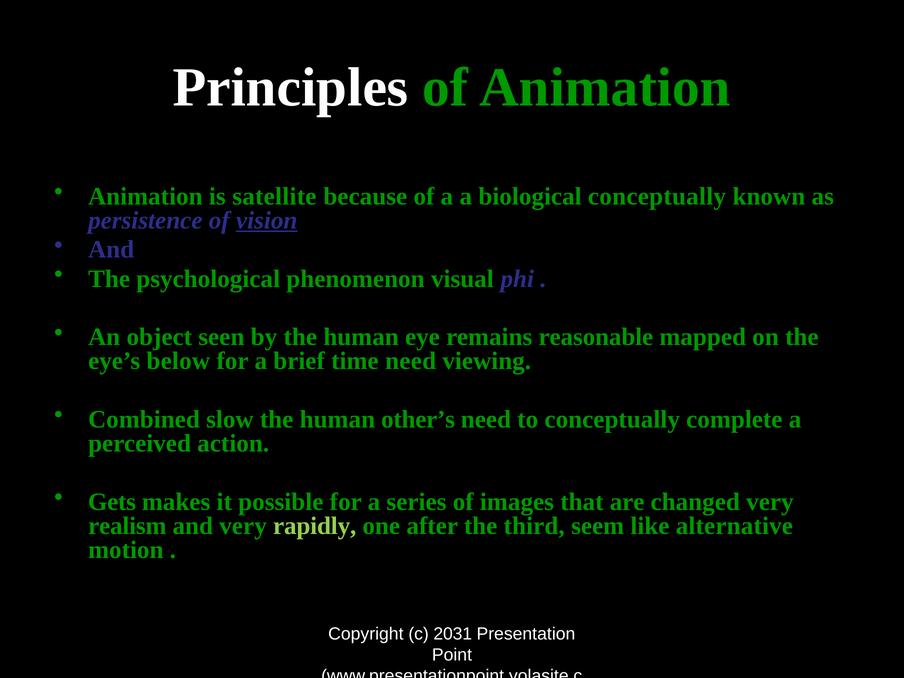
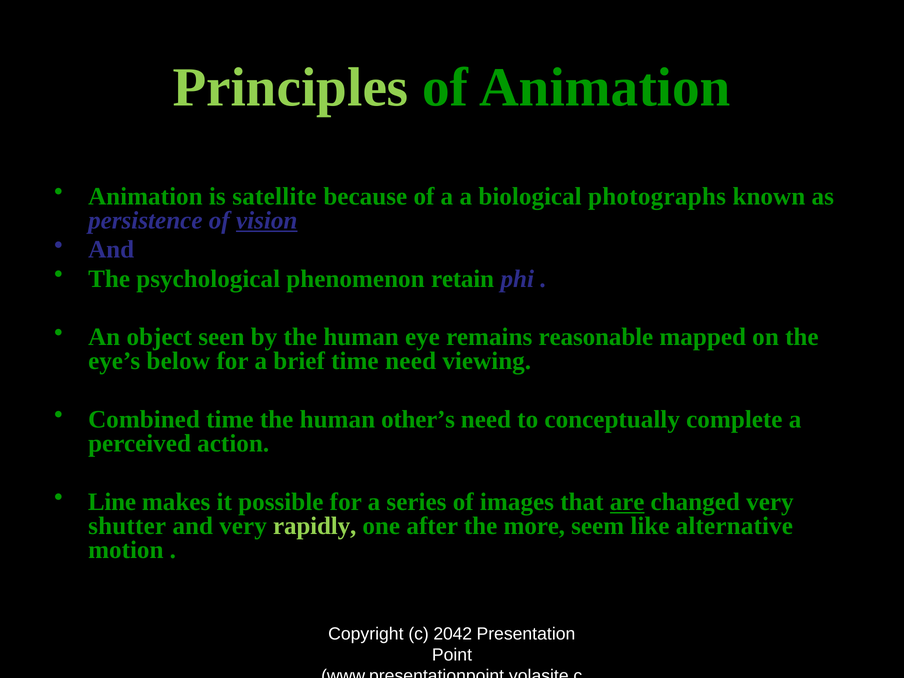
Principles colour: white -> light green
biological conceptually: conceptually -> photographs
visual: visual -> retain
Combined slow: slow -> time
Gets: Gets -> Line
are underline: none -> present
realism: realism -> shutter
third: third -> more
2031: 2031 -> 2042
